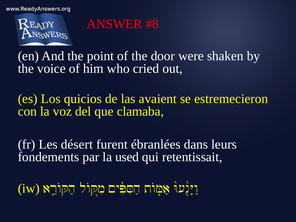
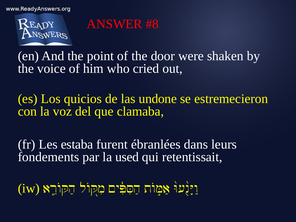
avaient: avaient -> undone
désert: désert -> estaba
